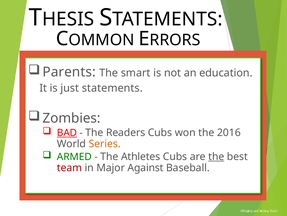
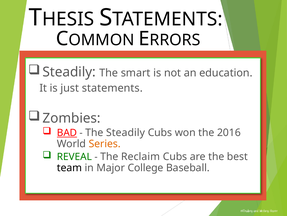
Parents at (69, 72): Parents -> Steadily
The Readers: Readers -> Steadily
ARMED: ARMED -> REVEAL
Athletes: Athletes -> Reclaim
the at (216, 156) underline: present -> none
team colour: red -> black
Against: Against -> College
